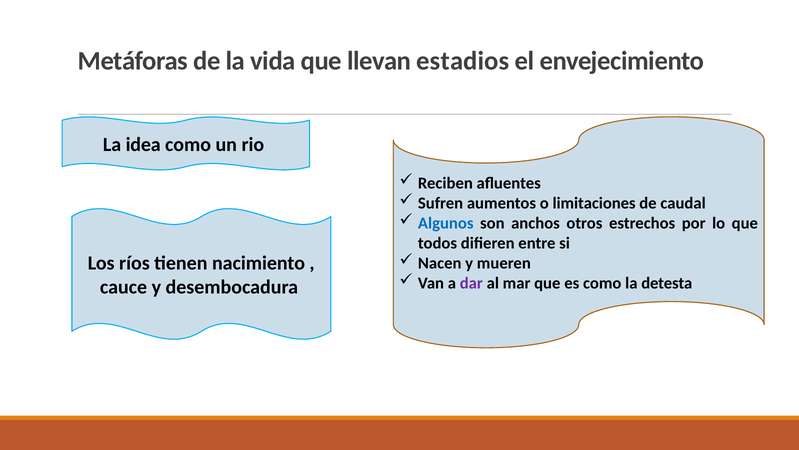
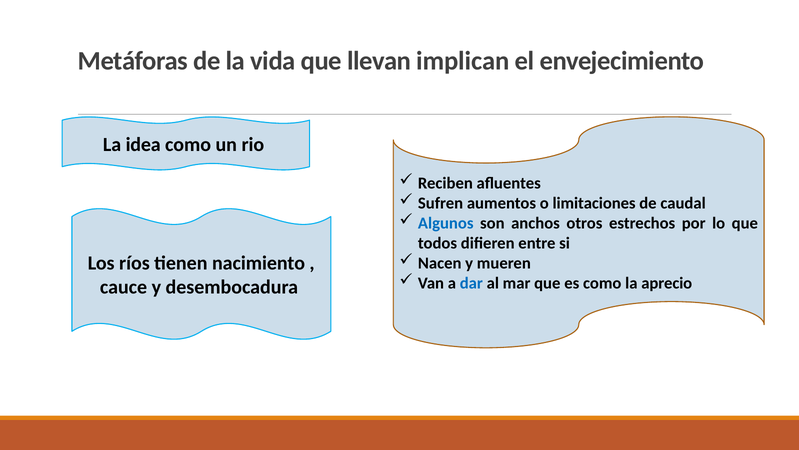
estadios: estadios -> implican
dar colour: purple -> blue
detesta: detesta -> aprecio
